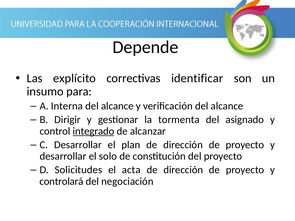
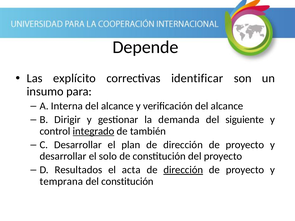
tormenta: tormenta -> demanda
asignado: asignado -> siguiente
alcanzar: alcanzar -> también
Solicitudes: Solicitudes -> Resultados
dirección at (183, 170) underline: none -> present
controlará: controlará -> temprana
del negociación: negociación -> constitución
